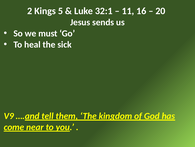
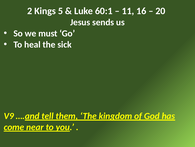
32:1: 32:1 -> 60:1
